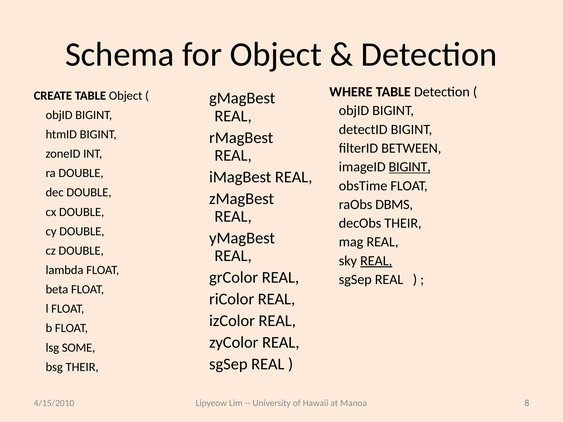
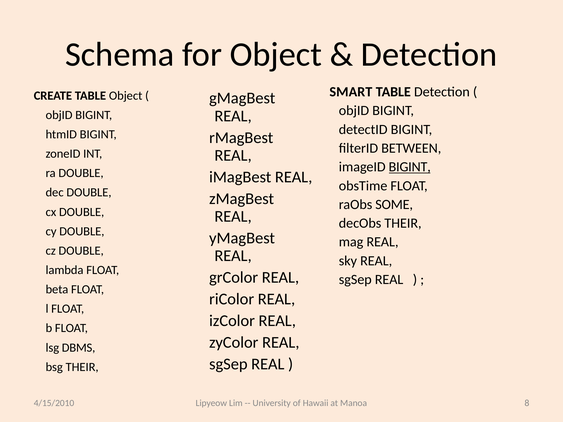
WHERE: WHERE -> SMART
DBMS: DBMS -> SOME
REAL at (376, 261) underline: present -> none
SOME: SOME -> DBMS
